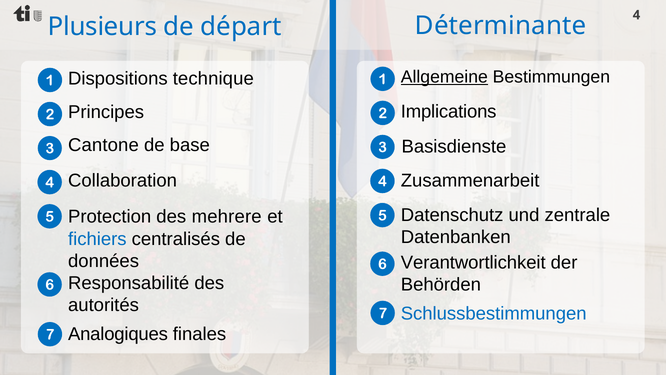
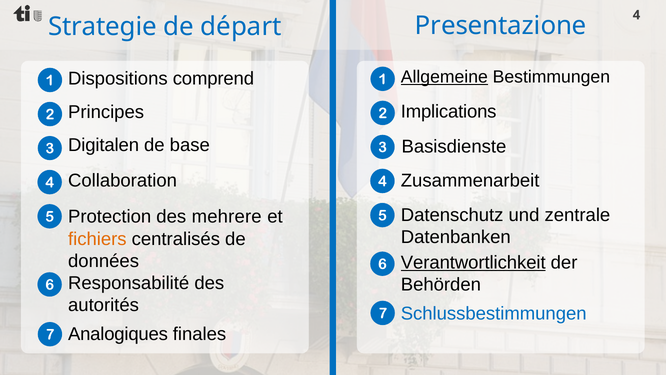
Plusieurs: Plusieurs -> Strategie
Déterminante: Déterminante -> Presentazione
technique: technique -> comprend
Cantone: Cantone -> Digitalen
fichiers colour: blue -> orange
Verantwortlichkeit underline: none -> present
